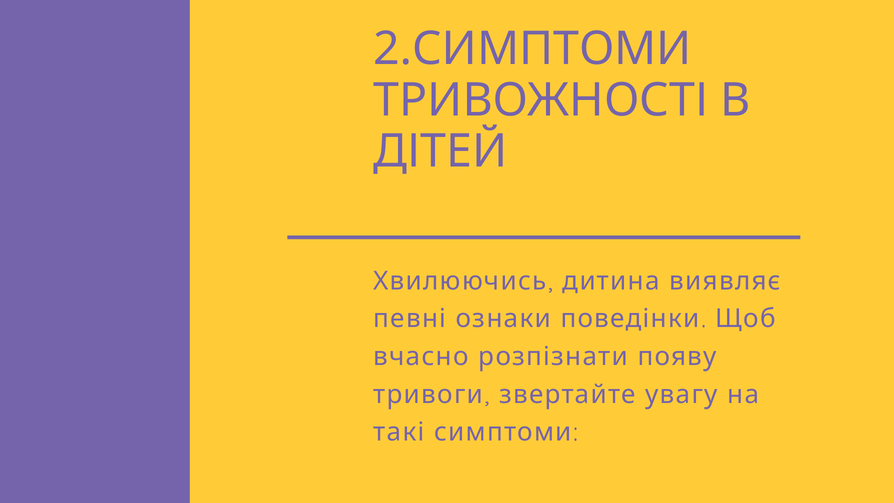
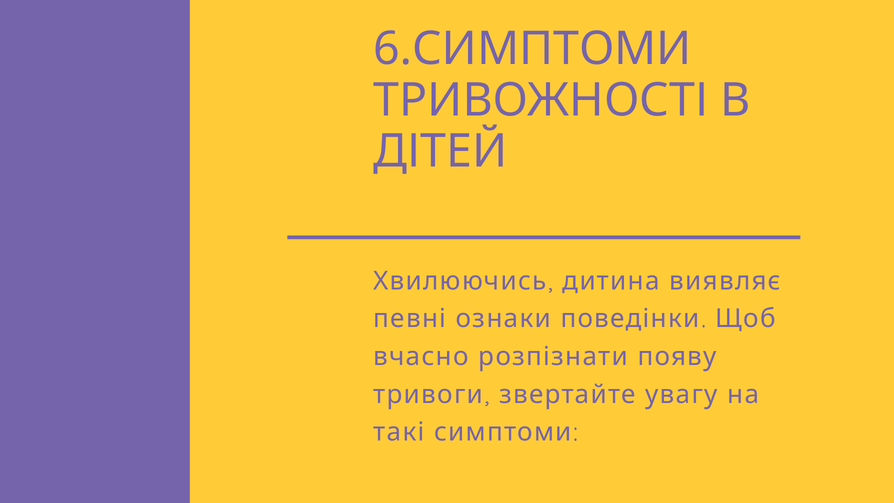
2.СИМПТОМИ: 2.СИМПТОМИ -> 6.СИМПТОМИ
